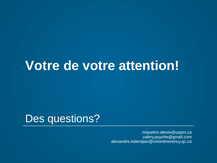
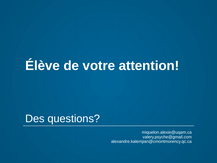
Votre at (42, 66): Votre -> Élève
